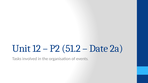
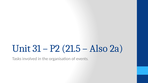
12: 12 -> 31
51.2: 51.2 -> 21.5
Date: Date -> Also
